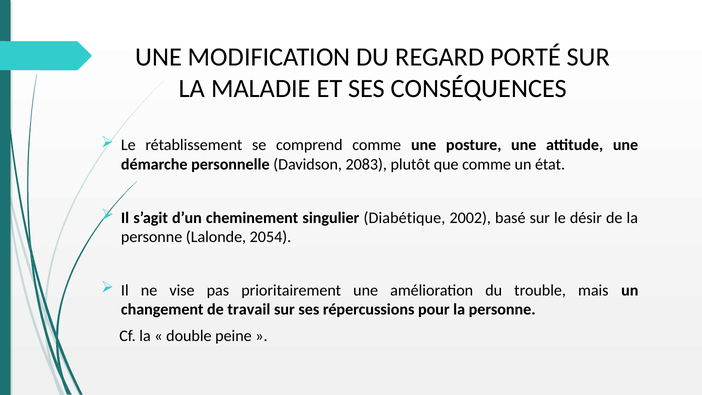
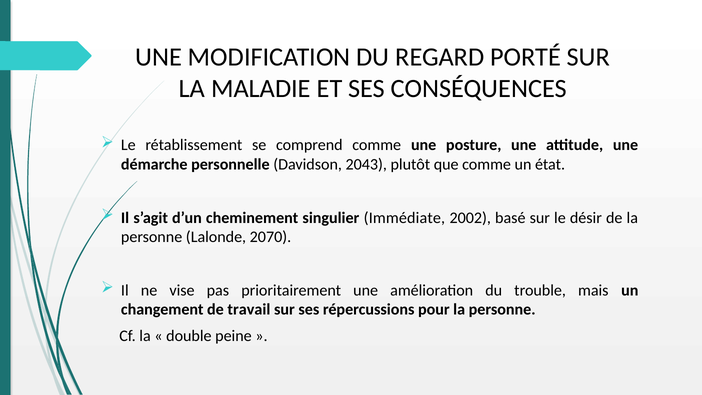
2083: 2083 -> 2043
Diabétique: Diabétique -> Immédiate
2054: 2054 -> 2070
